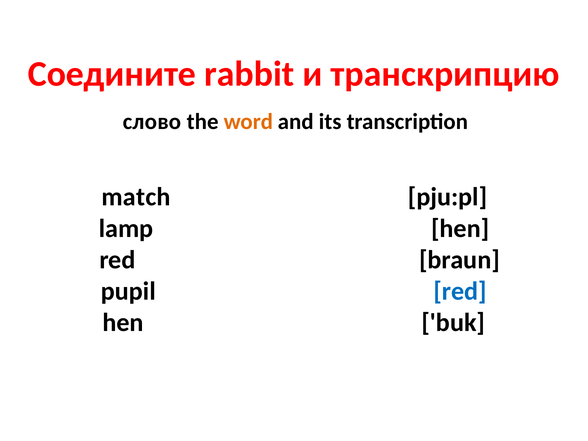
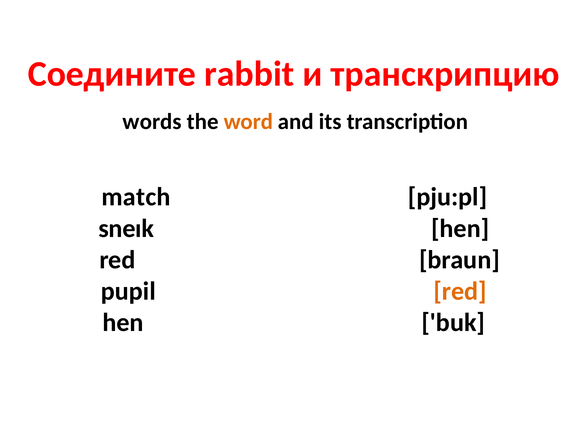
слово: слово -> words
lamp: lamp -> sneɪk
red at (460, 291) colour: blue -> orange
